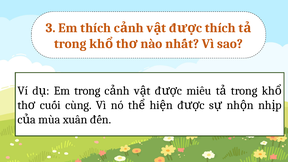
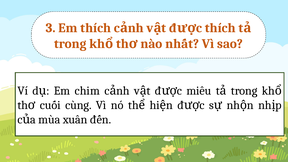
Em trong: trong -> chim
